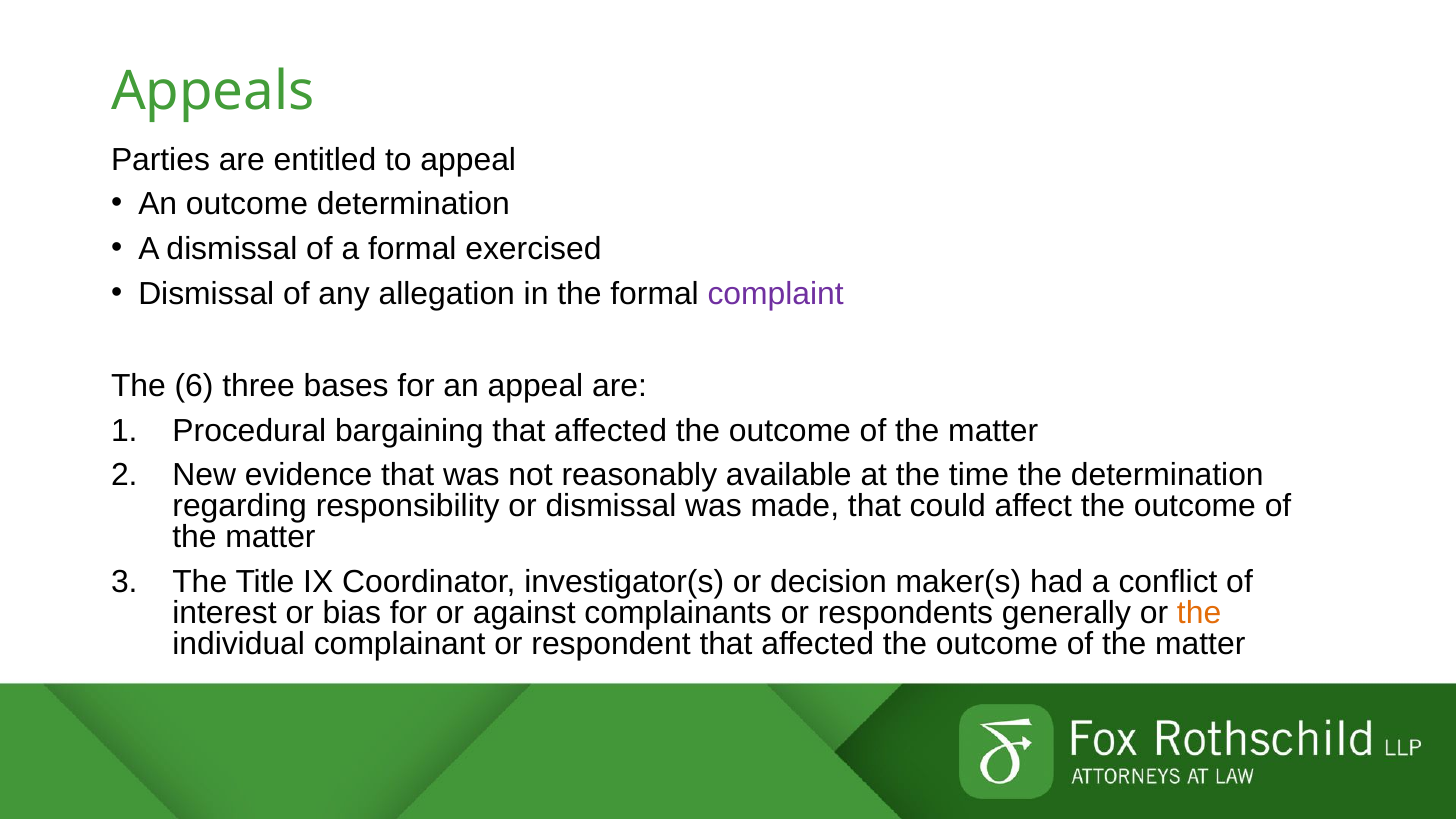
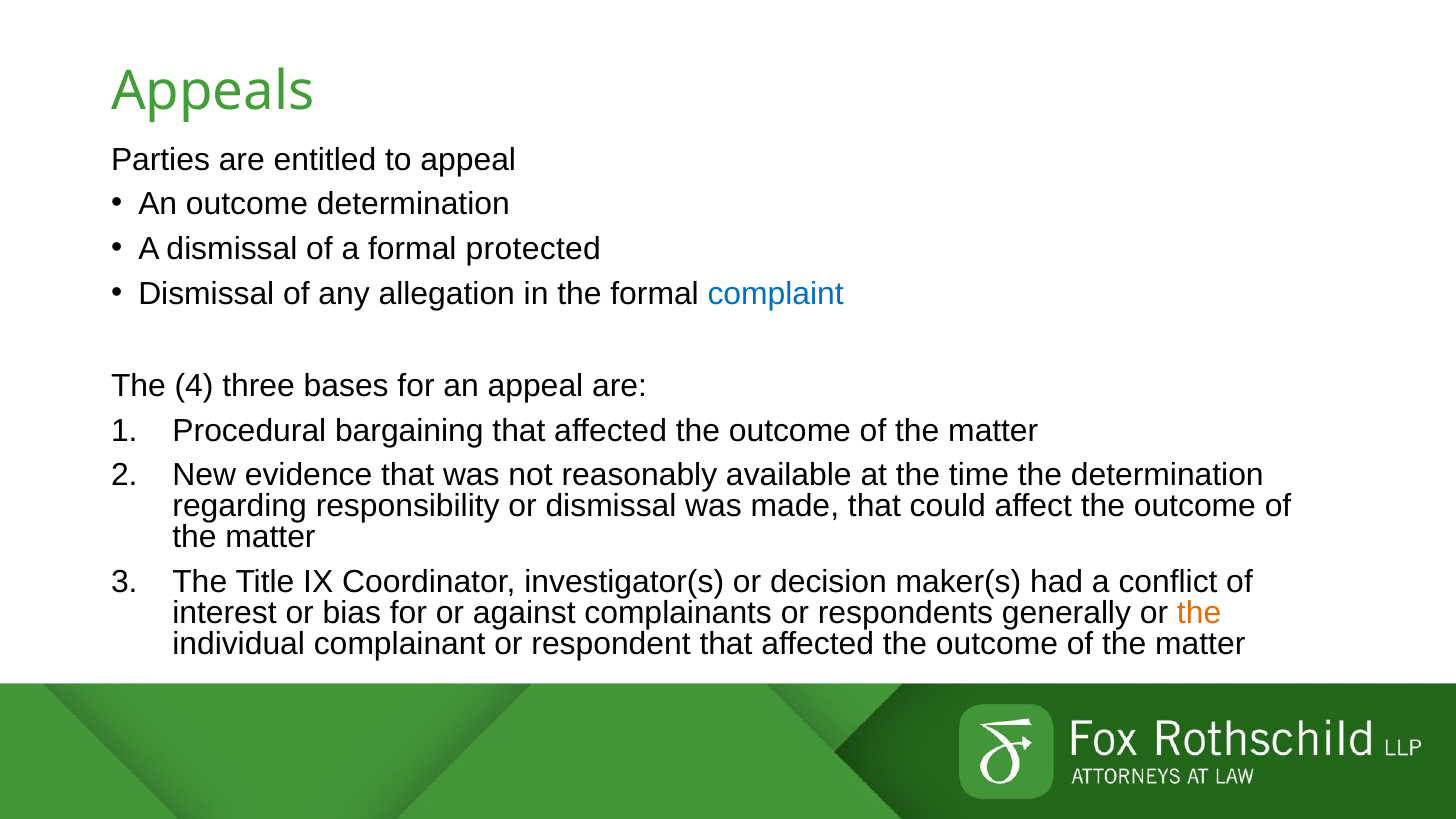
exercised: exercised -> protected
complaint colour: purple -> blue
6: 6 -> 4
